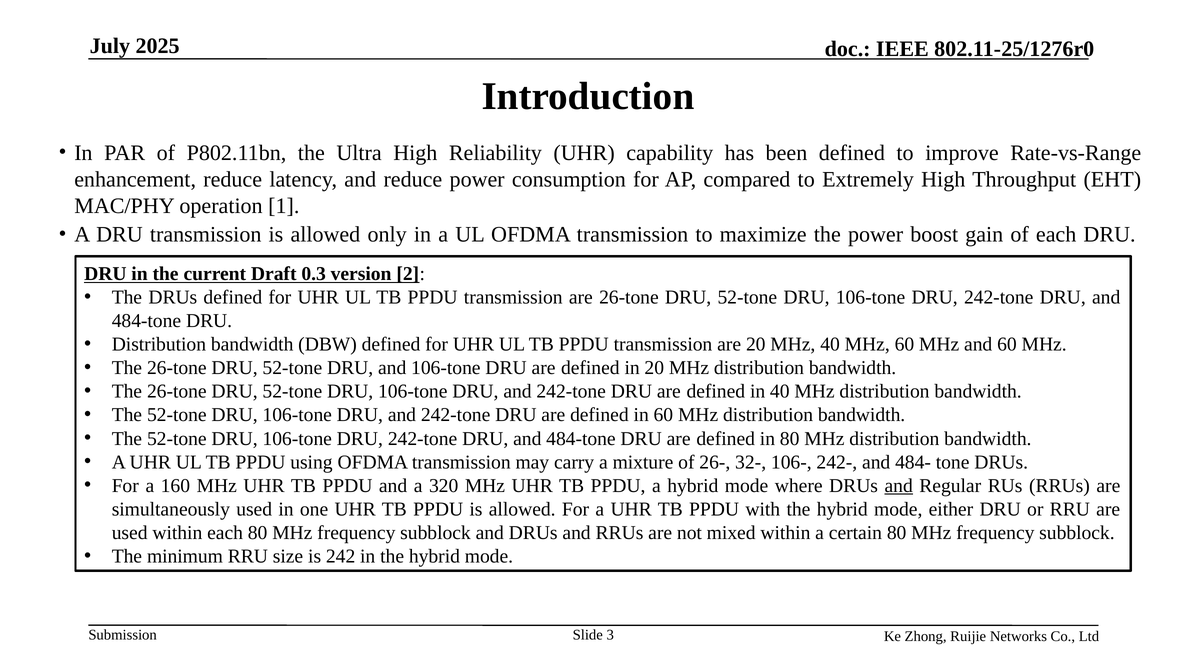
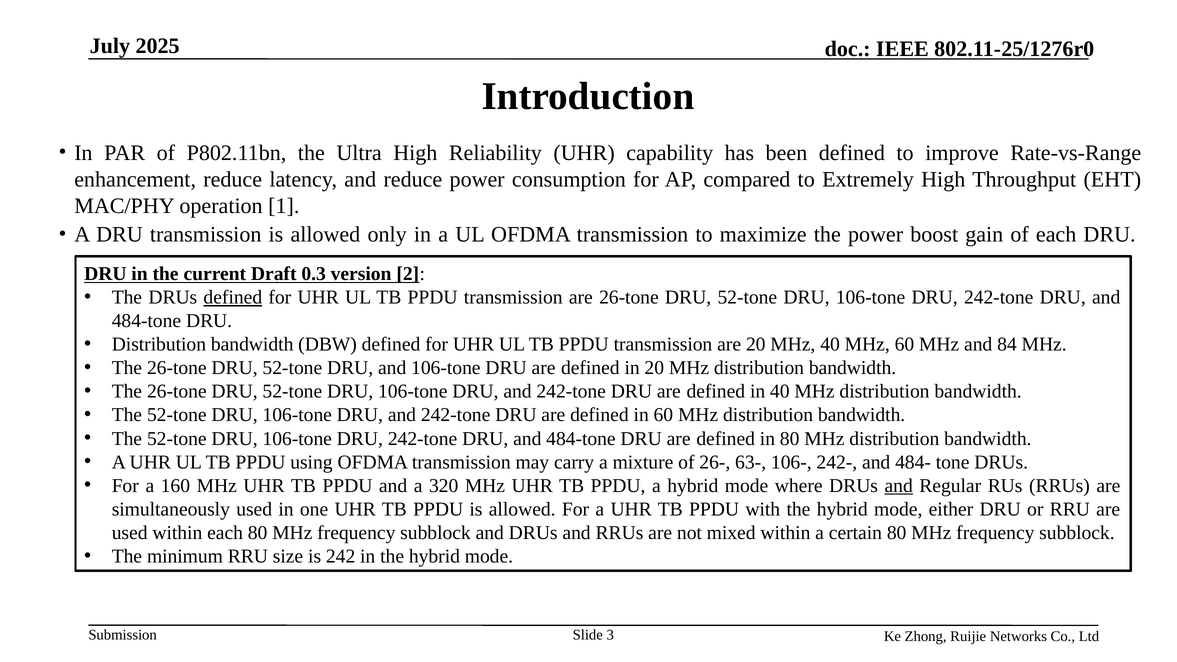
defined at (233, 297) underline: none -> present
and 60: 60 -> 84
32-: 32- -> 63-
